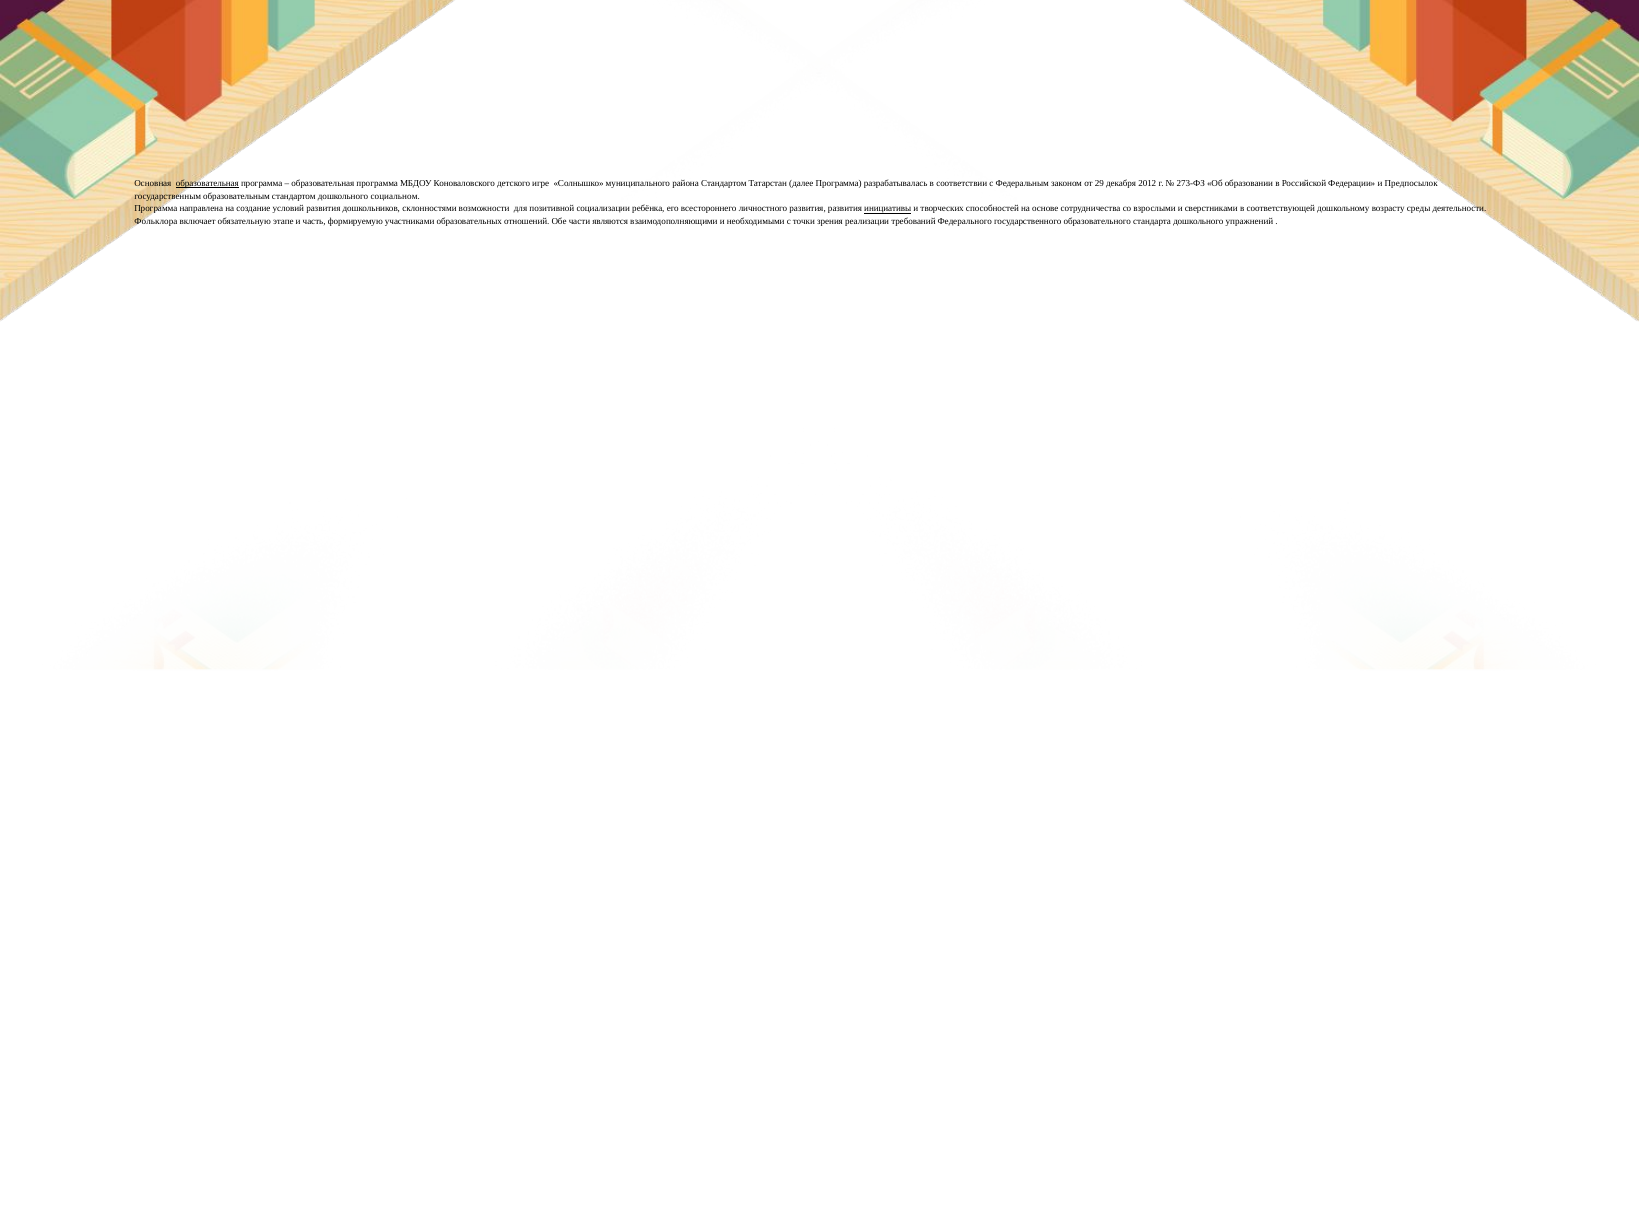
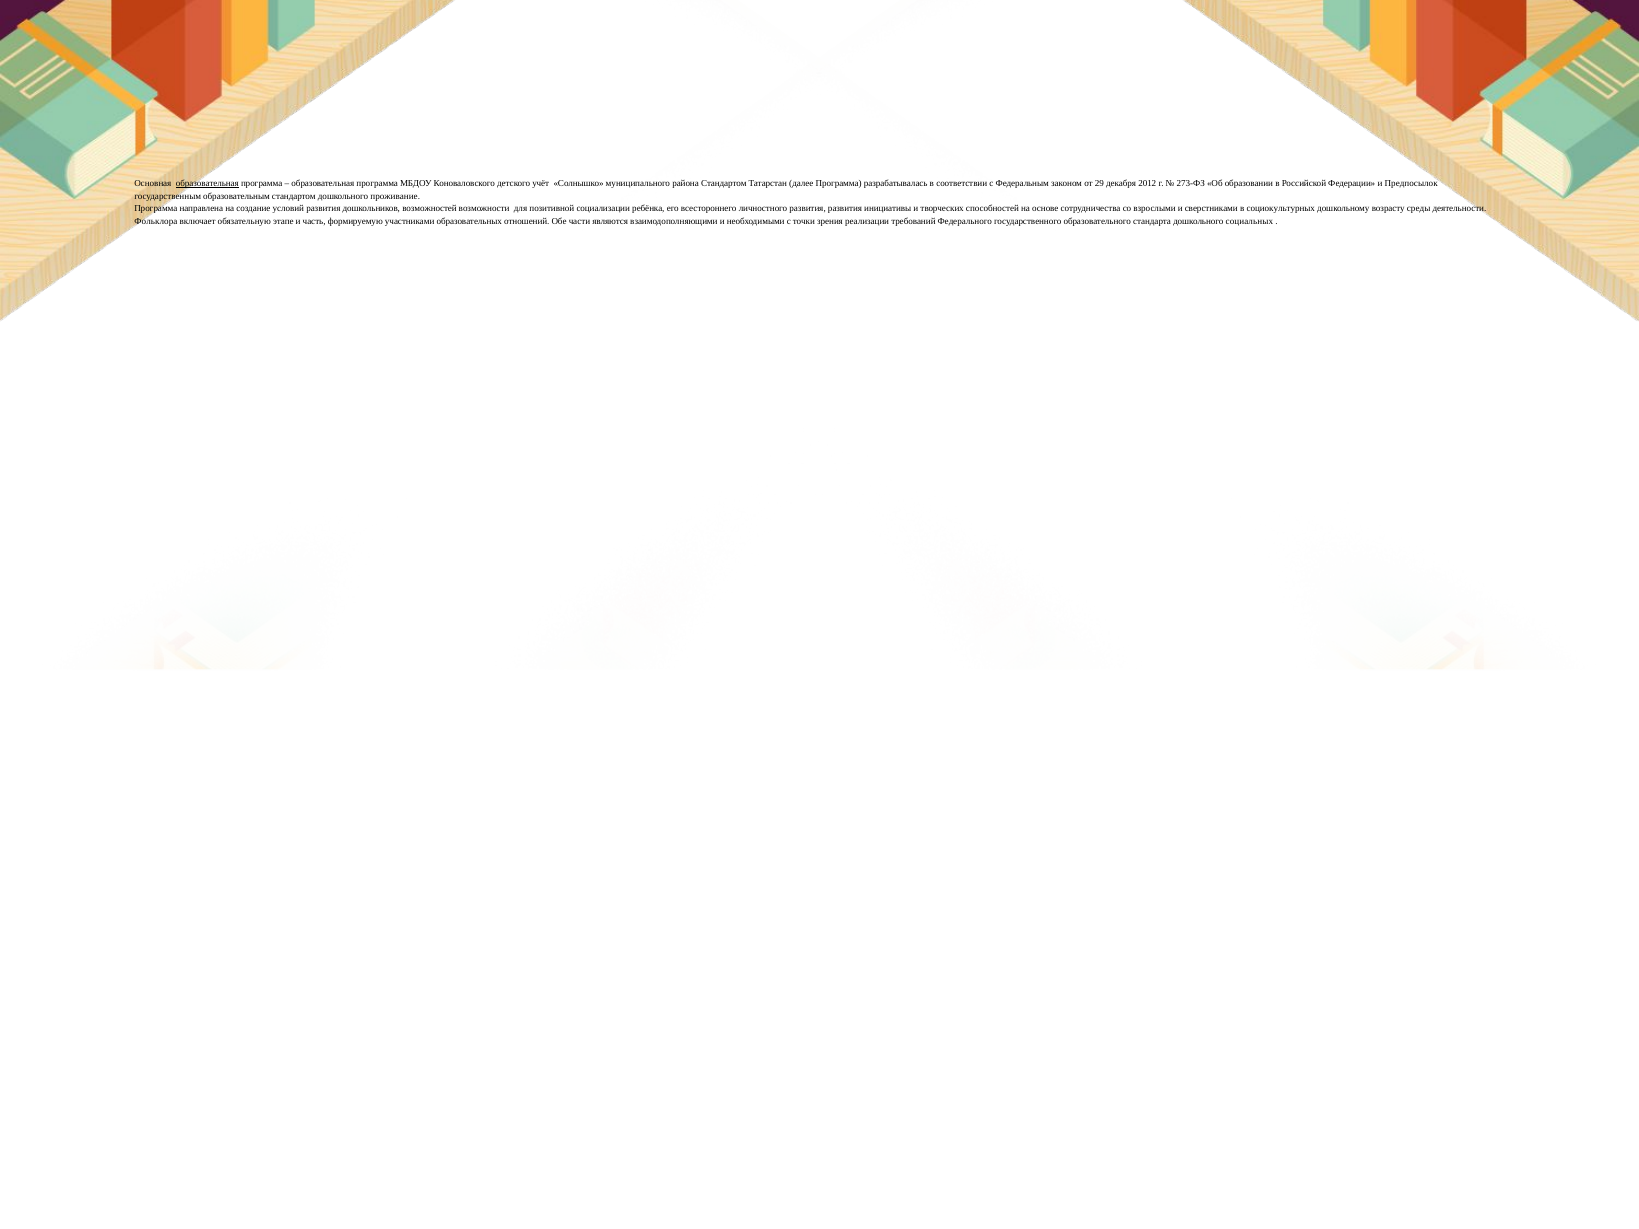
игре: игре -> учёт
социальном: социальном -> проживание
склонностями: склонностями -> возможностей
инициативы underline: present -> none
соответствующей: соответствующей -> социокультурных
упражнений: упражнений -> социальных
